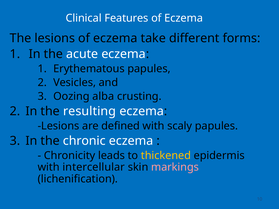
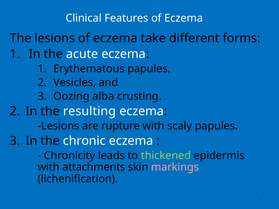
defined: defined -> rupture
thickened colour: yellow -> light green
intercellular: intercellular -> attachments
